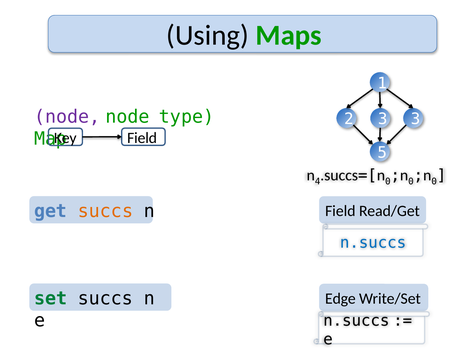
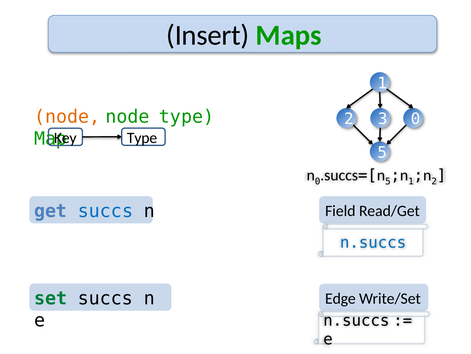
Using: Using -> Insert
node at (67, 117) colour: purple -> orange
2 3: 3 -> 0
Field at (142, 138): Field -> Type
n 4: 4 -> 0
0 at (388, 181): 0 -> 5
0 at (411, 181): 0 -> 1
0 at (434, 181): 0 -> 2
succs at (106, 211) colour: orange -> blue
